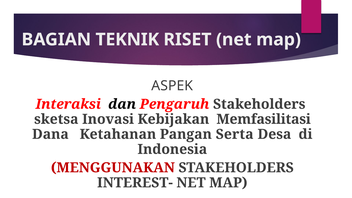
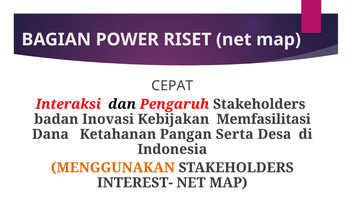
TEKNIK: TEKNIK -> POWER
ASPEK: ASPEK -> CEPAT
sketsa: sketsa -> badan
MENGGUNAKAN colour: red -> orange
